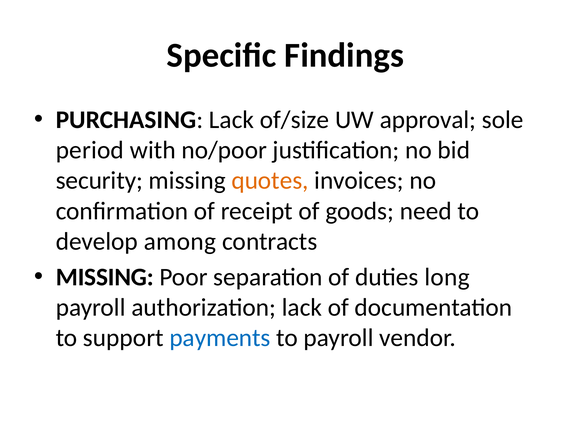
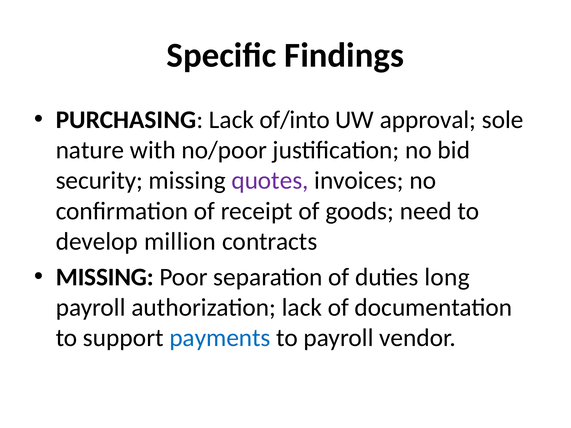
of/size: of/size -> of/into
period: period -> nature
quotes colour: orange -> purple
among: among -> million
